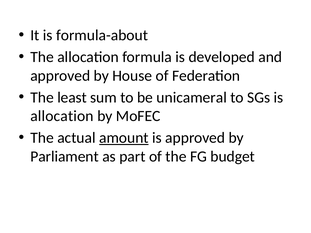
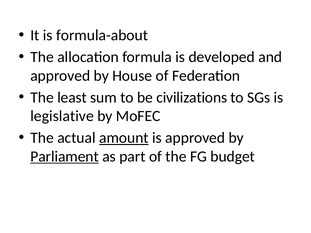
unicameral: unicameral -> civilizations
allocation at (62, 116): allocation -> legislative
Parliament underline: none -> present
